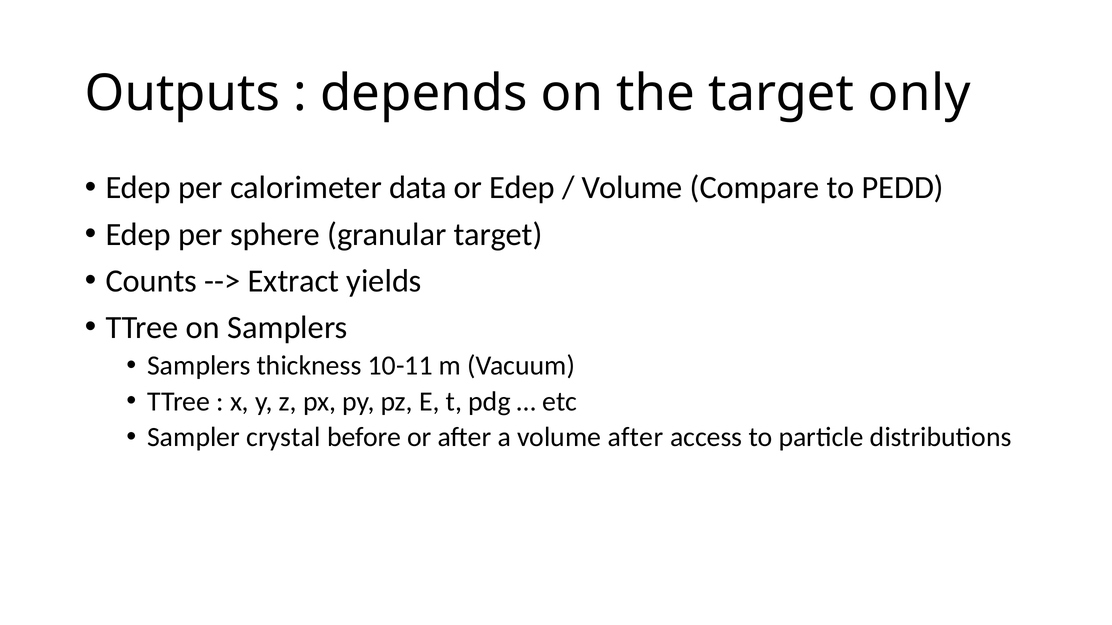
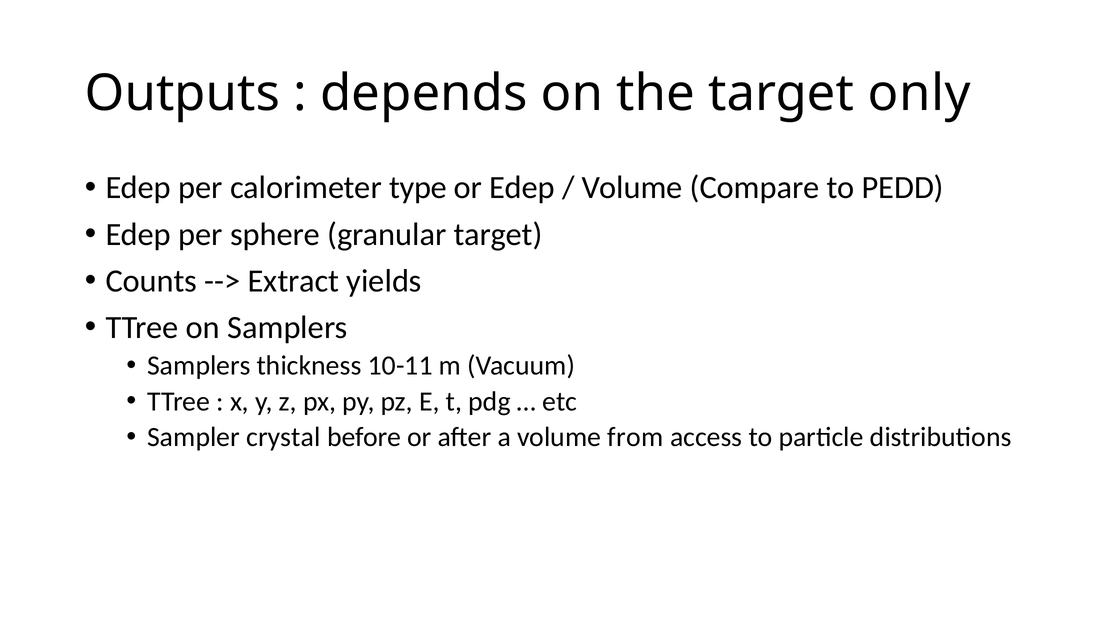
data: data -> type
volume after: after -> from
